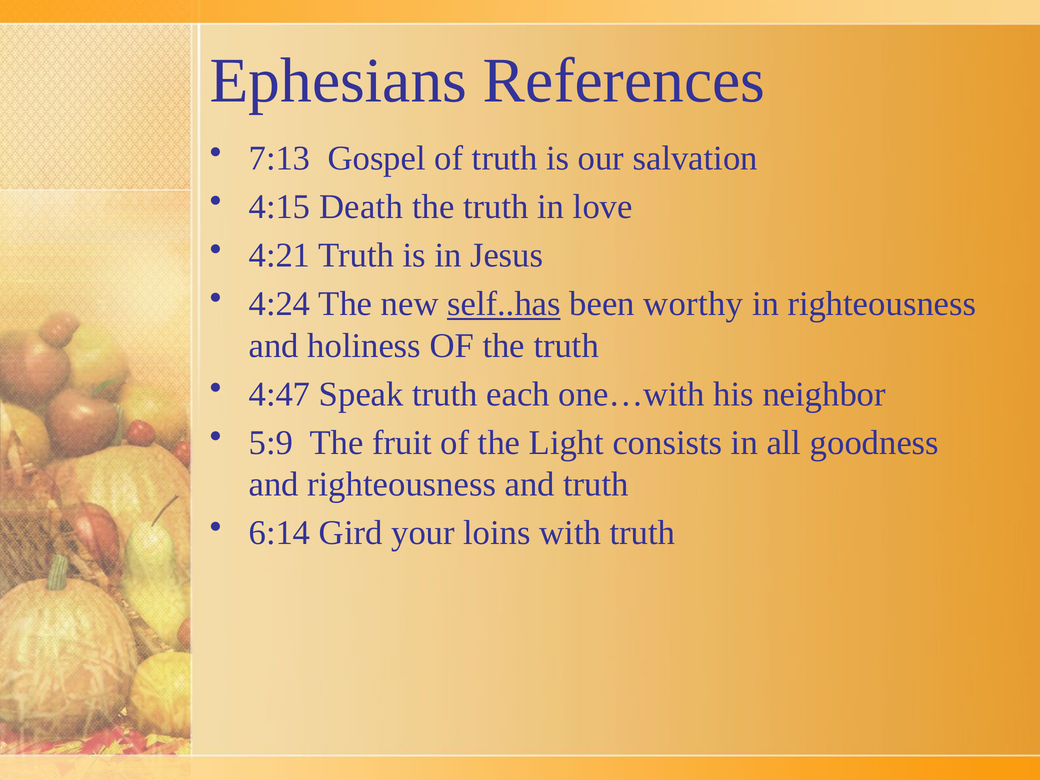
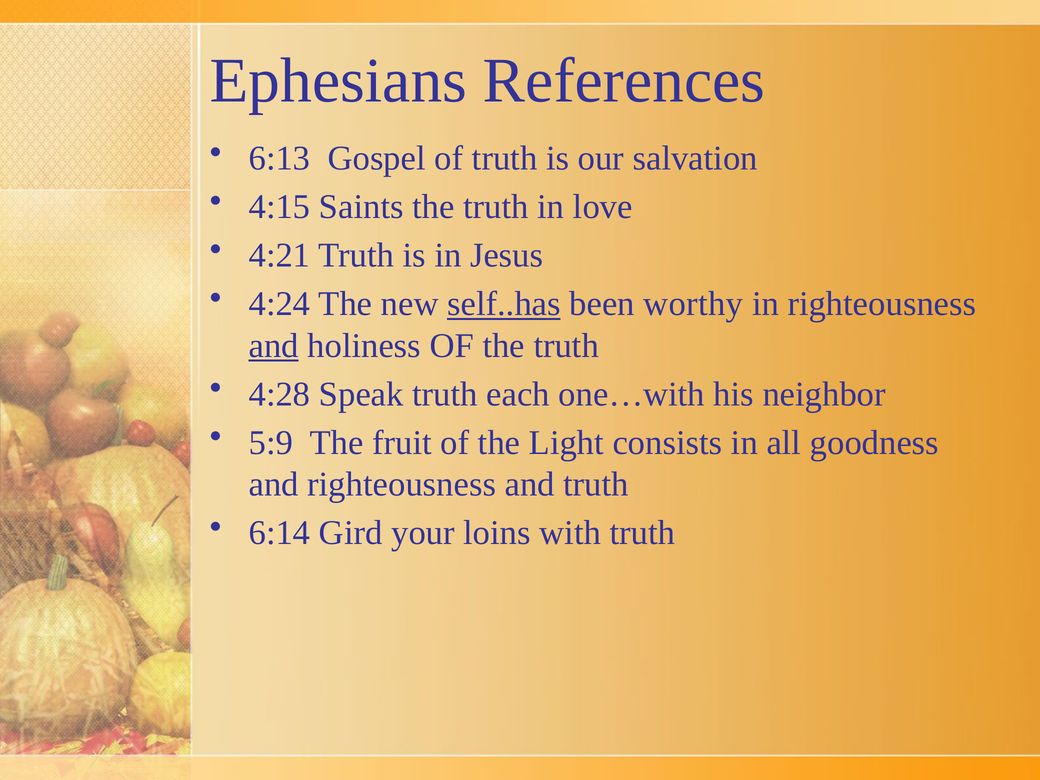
7:13: 7:13 -> 6:13
Death: Death -> Saints
and at (274, 346) underline: none -> present
4:47: 4:47 -> 4:28
